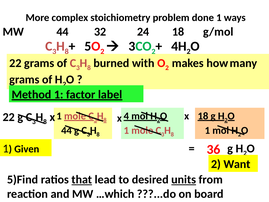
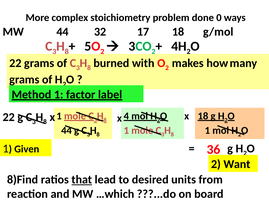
done 1: 1 -> 0
24: 24 -> 17
5)Find: 5)Find -> 8)Find
units underline: present -> none
